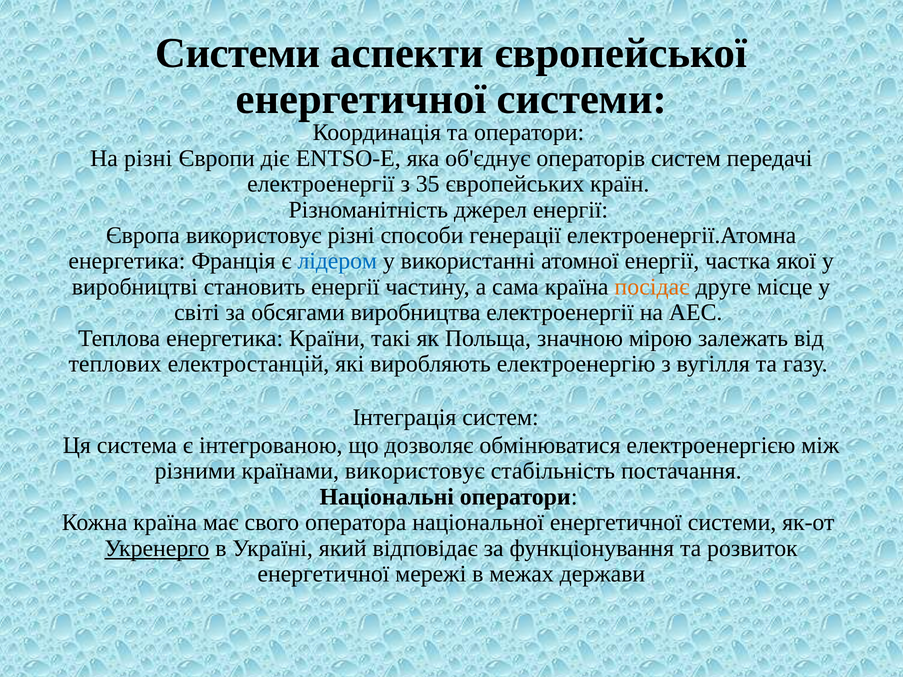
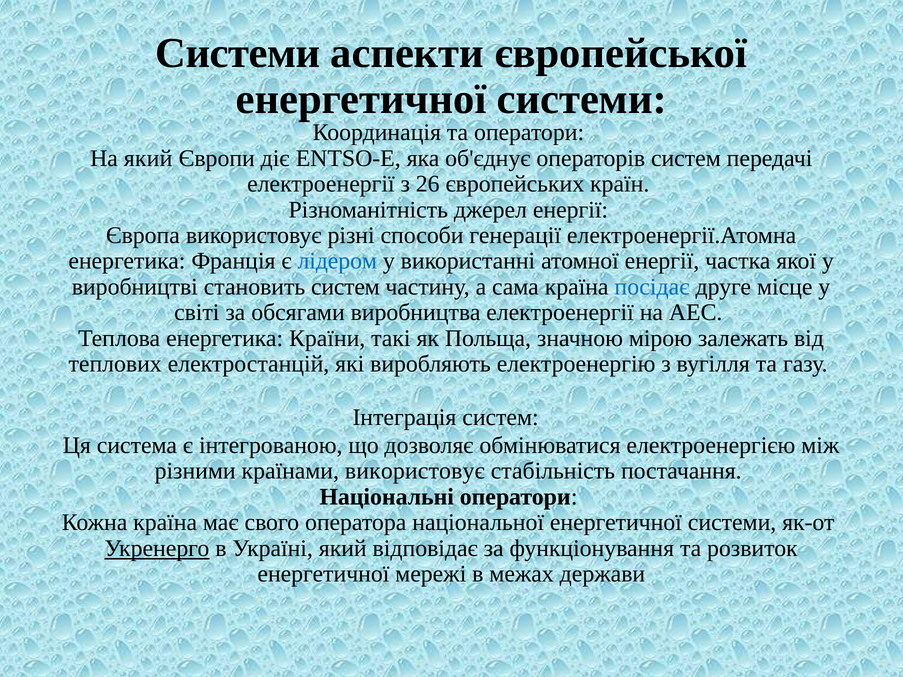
На різні: різні -> який
35: 35 -> 26
становить енергії: енергії -> систем
посідає colour: orange -> blue
